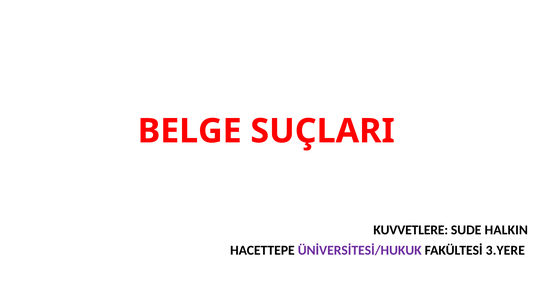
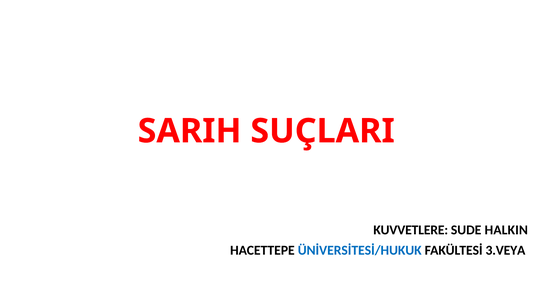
BELGE: BELGE -> SARIH
ÜNİVERSİTESİ/HUKUK colour: purple -> blue
3.YERE: 3.YERE -> 3.VEYA
